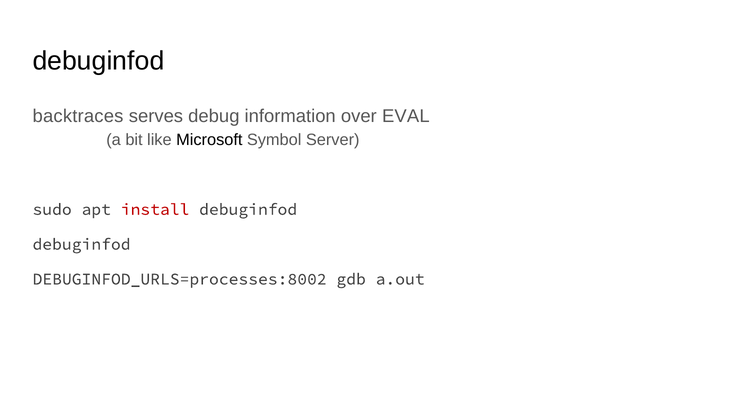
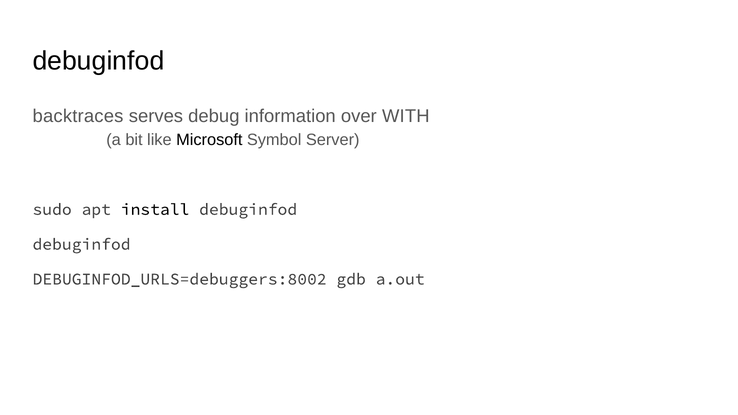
EVAL: EVAL -> WITH
install colour: red -> black
DEBUGINFOD_URLS=processes:8002: DEBUGINFOD_URLS=processes:8002 -> DEBUGINFOD_URLS=debuggers:8002
